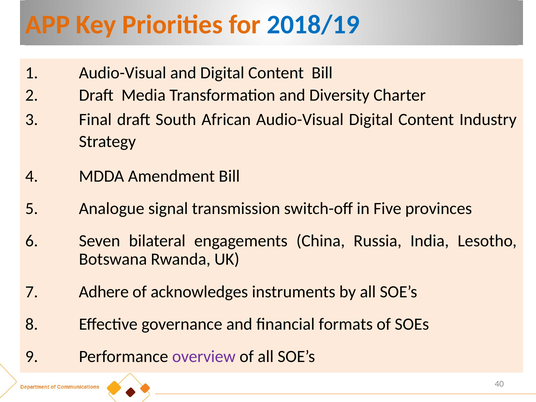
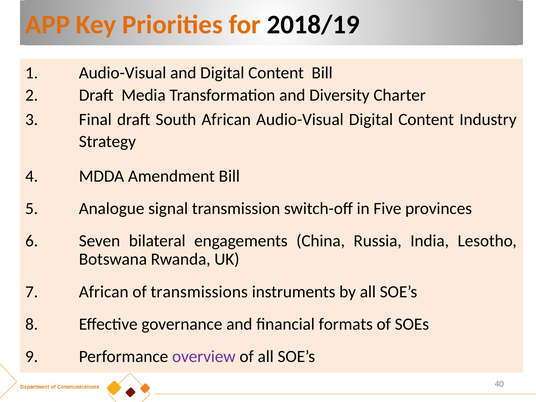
2018/19 colour: blue -> black
Adhere at (104, 292): Adhere -> African
acknowledges: acknowledges -> transmissions
